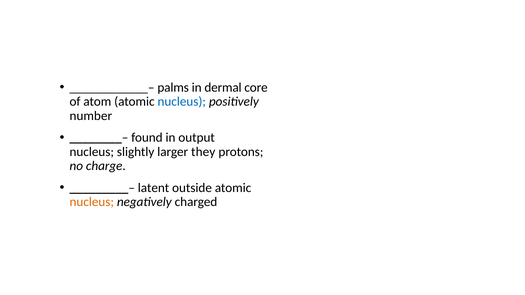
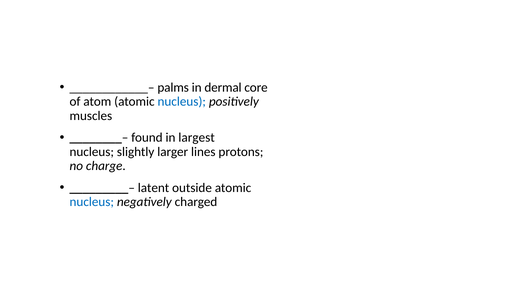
number: number -> muscles
output: output -> largest
they: they -> lines
nucleus at (92, 202) colour: orange -> blue
